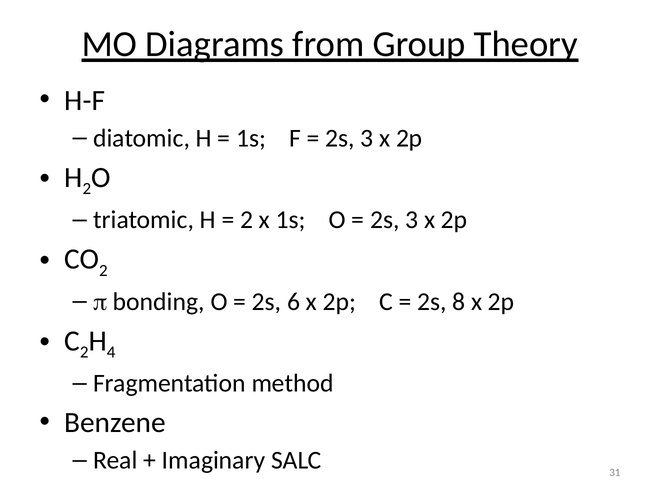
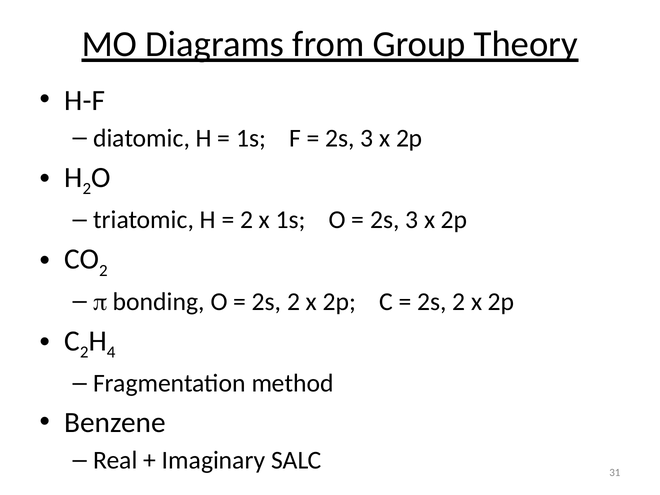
6 at (294, 302): 6 -> 2
8 at (459, 302): 8 -> 2
